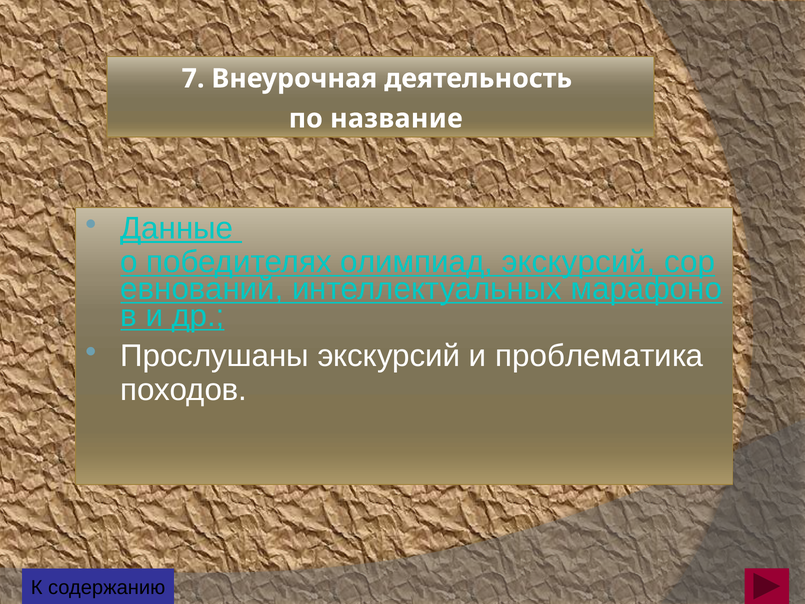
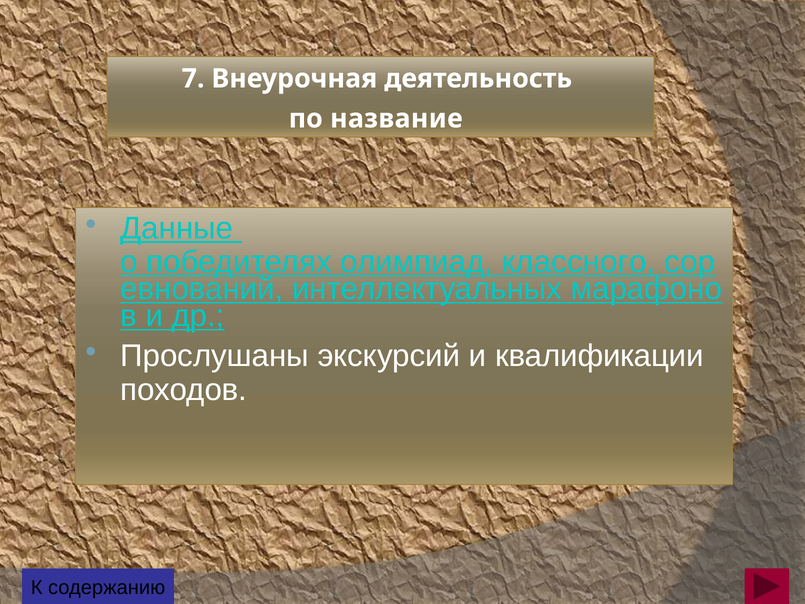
олимпиад экскурсий: экскурсий -> классного
проблематика: проблематика -> квалификации
